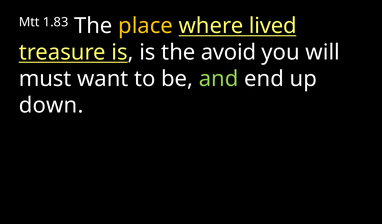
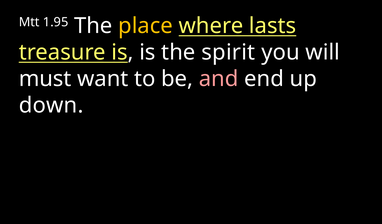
1.83: 1.83 -> 1.95
lived: lived -> lasts
avoid: avoid -> spirit
and colour: light green -> pink
